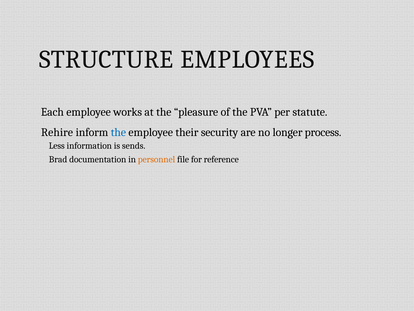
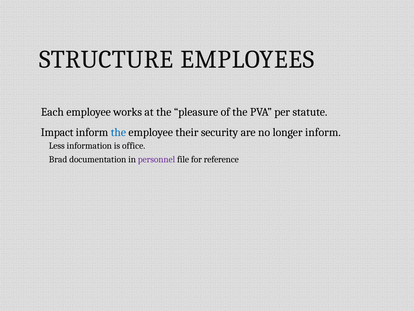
Rehire: Rehire -> Impact
longer process: process -> inform
sends: sends -> office
personnel colour: orange -> purple
